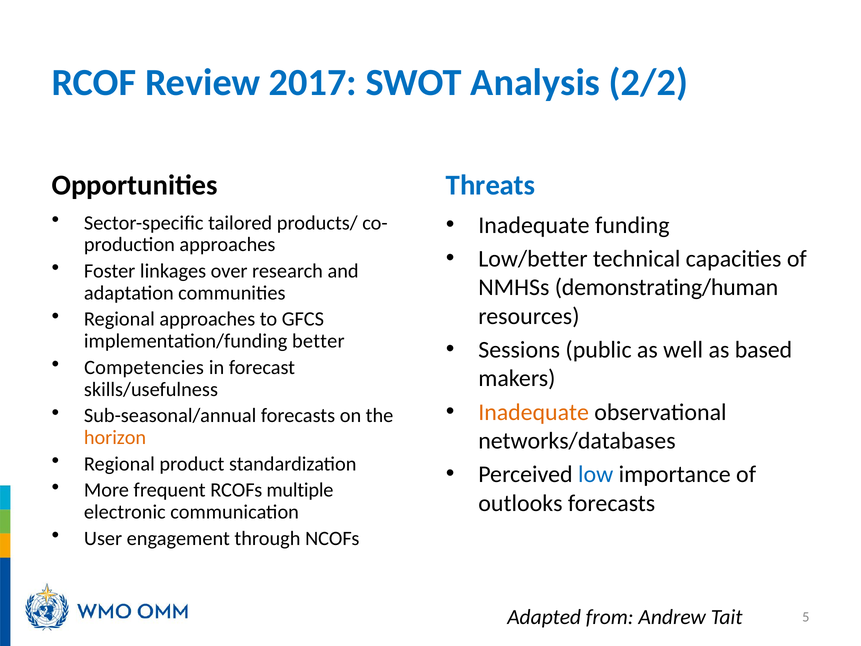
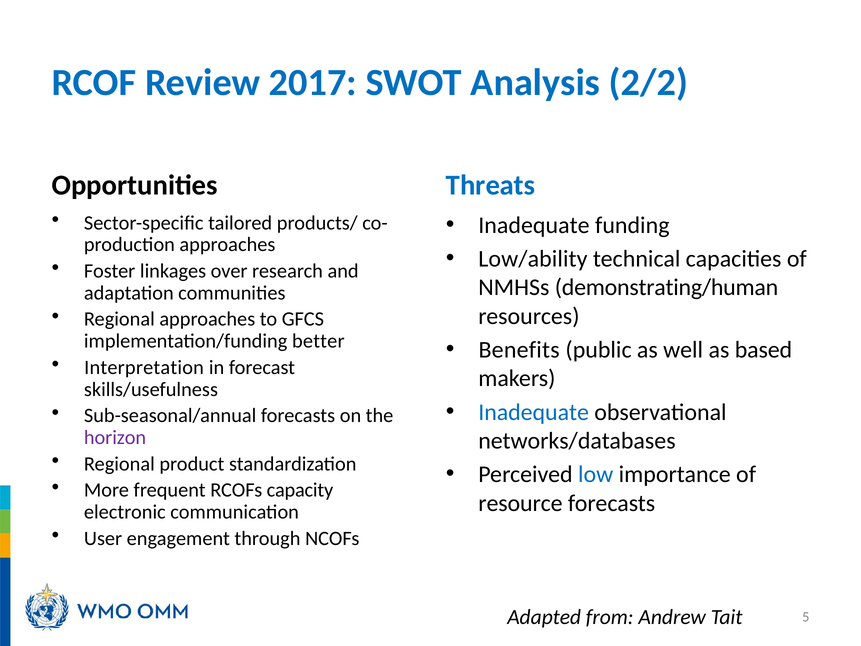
Low/better: Low/better -> Low/ability
Sessions: Sessions -> Benefits
Competencies: Competencies -> Interpretation
Inadequate at (534, 412) colour: orange -> blue
horizon colour: orange -> purple
multiple: multiple -> capacity
outlooks: outlooks -> resource
